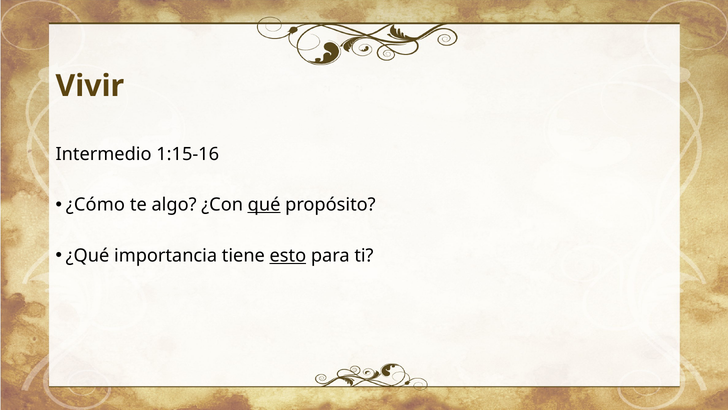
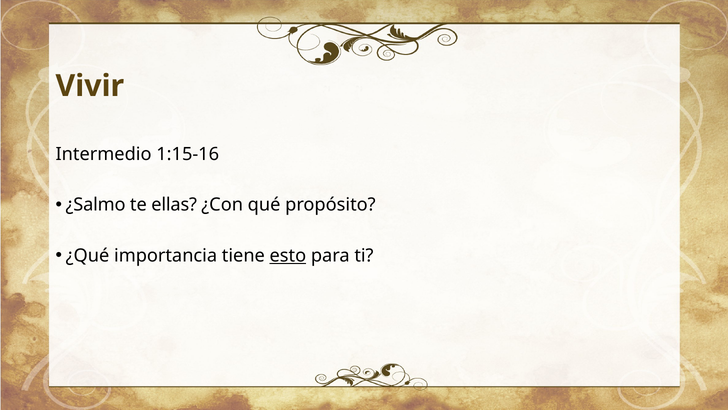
¿Cómo: ¿Cómo -> ¿Salmo
algo: algo -> ellas
qué underline: present -> none
